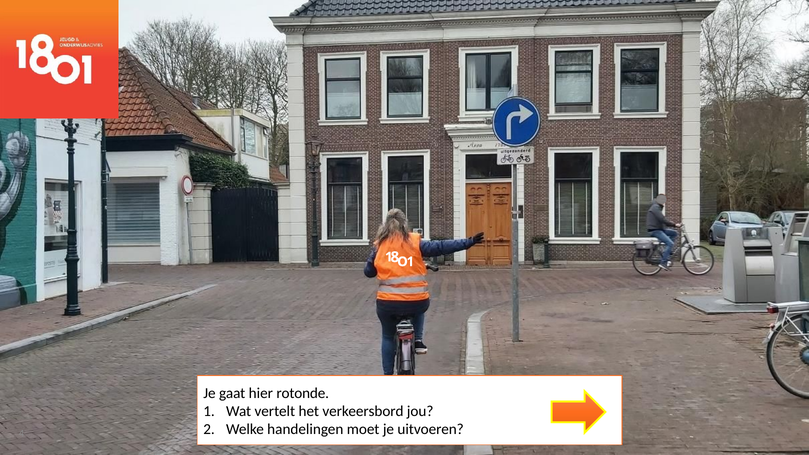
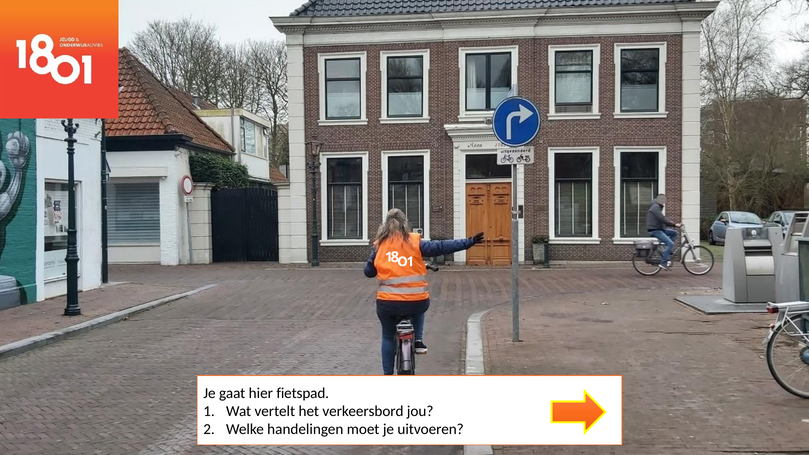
rotonde: rotonde -> fietspad
